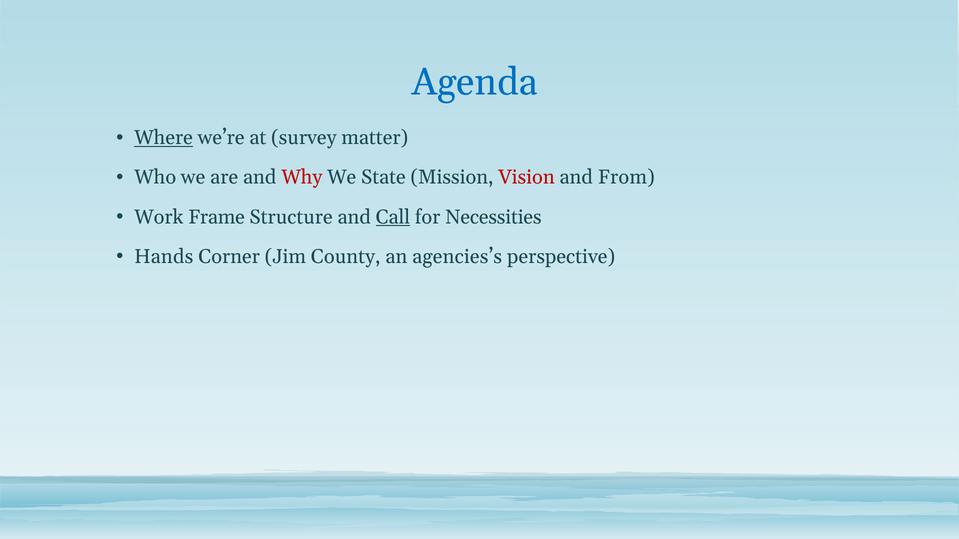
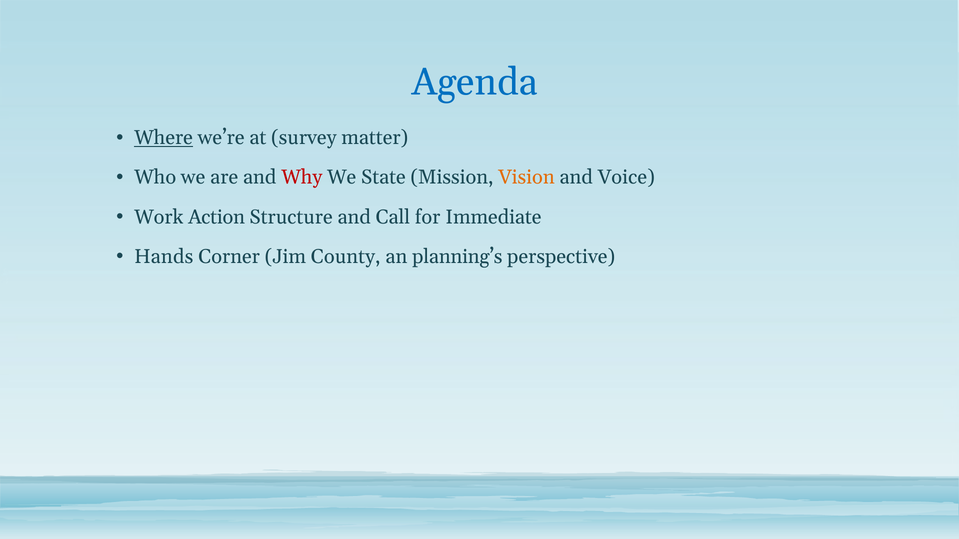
Vision colour: red -> orange
From: From -> Voice
Frame: Frame -> Action
Call underline: present -> none
Necessities: Necessities -> Immediate
agencies’s: agencies’s -> planning’s
